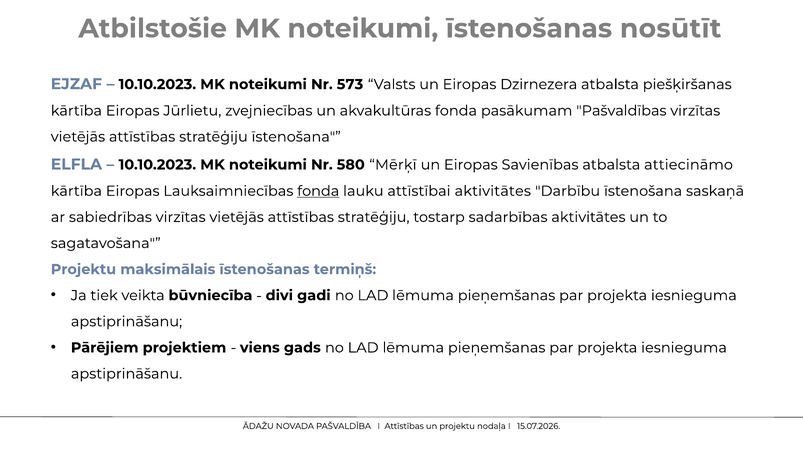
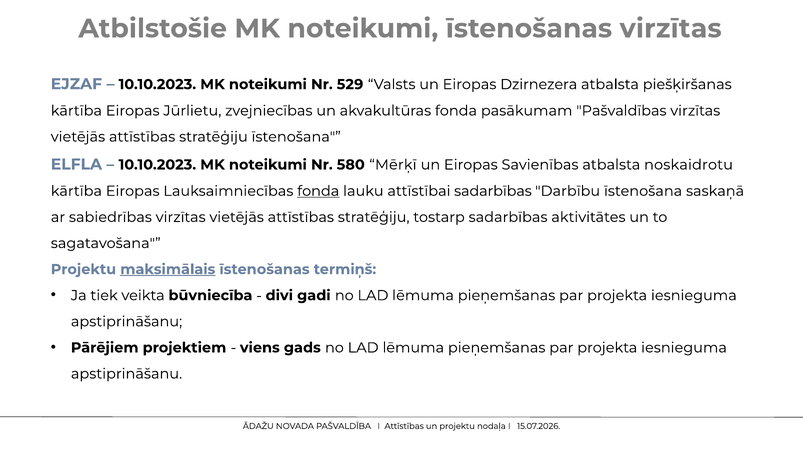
īstenošanas nosūtīt: nosūtīt -> virzītas
573: 573 -> 529
attiecināmo: attiecināmo -> noskaidrotu
attīstībai aktivitātes: aktivitātes -> sadarbības
maksimālais underline: none -> present
